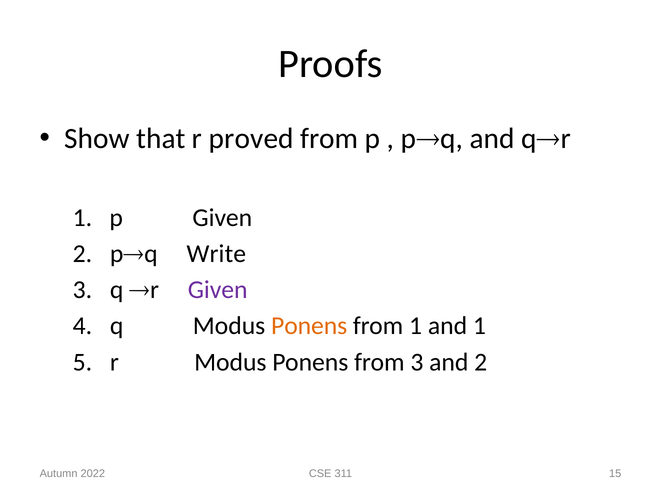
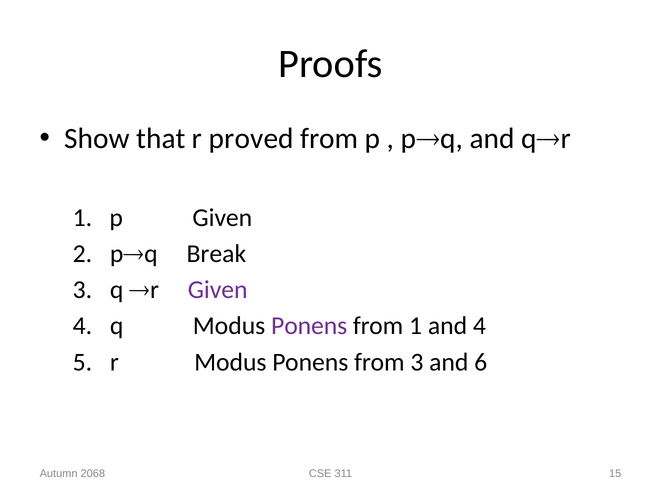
Write: Write -> Break
Ponens at (309, 326) colour: orange -> purple
and 1: 1 -> 4
and 2: 2 -> 6
2022: 2022 -> 2068
